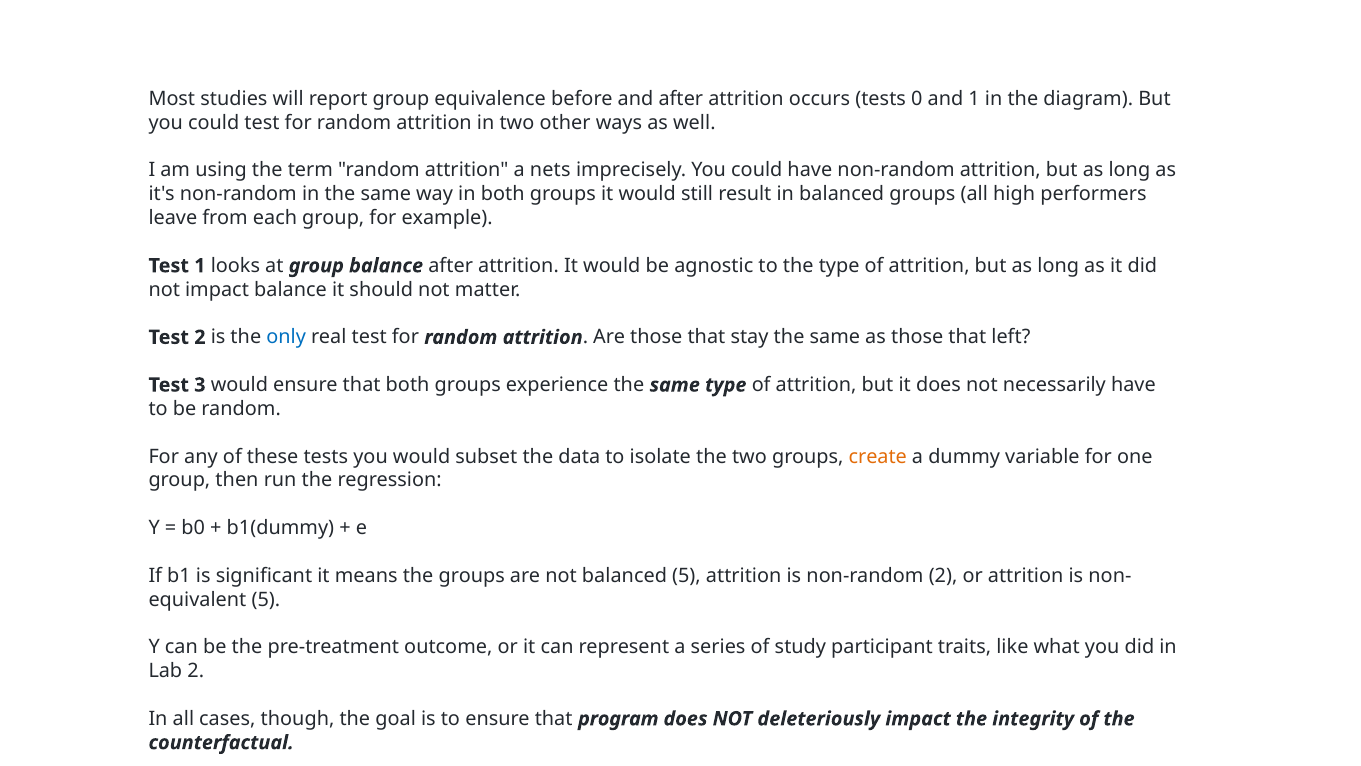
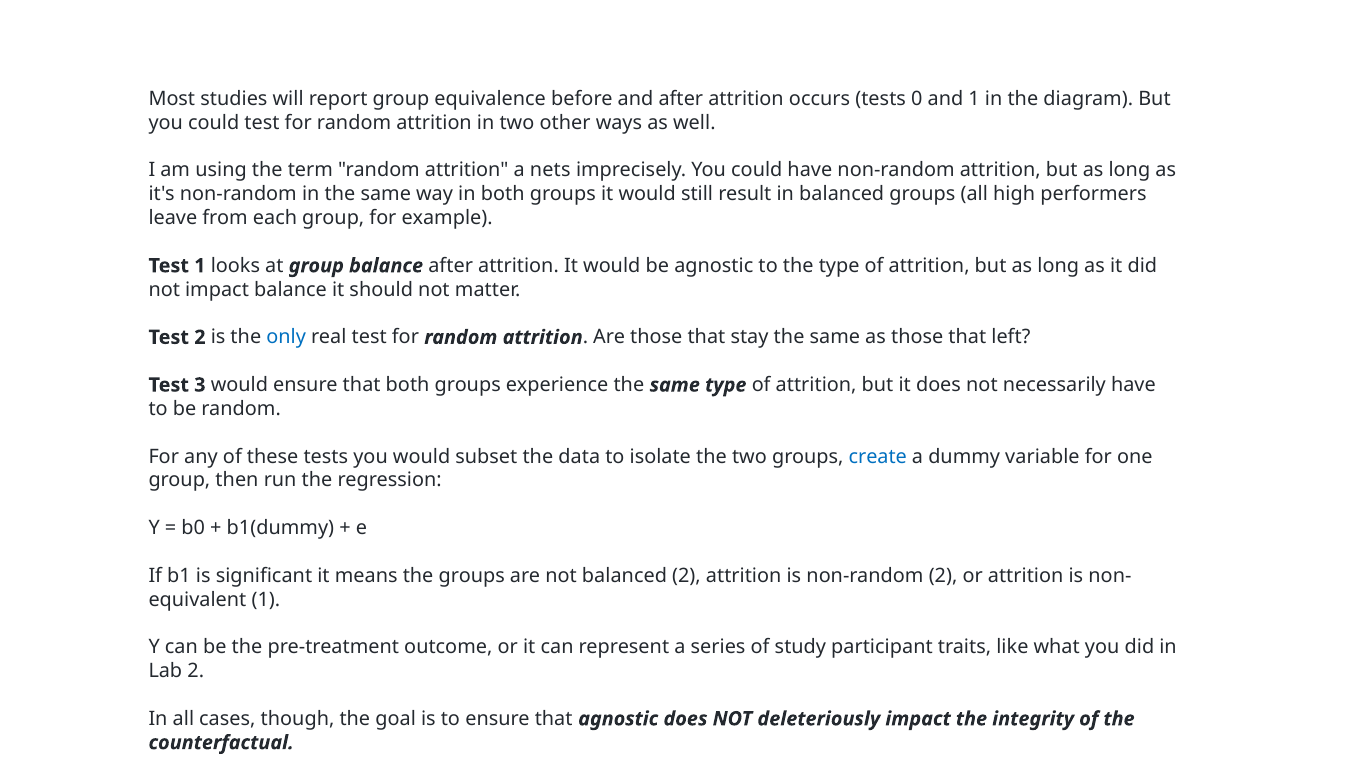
create colour: orange -> blue
balanced 5: 5 -> 2
5 at (266, 599): 5 -> 1
that program: program -> agnostic
